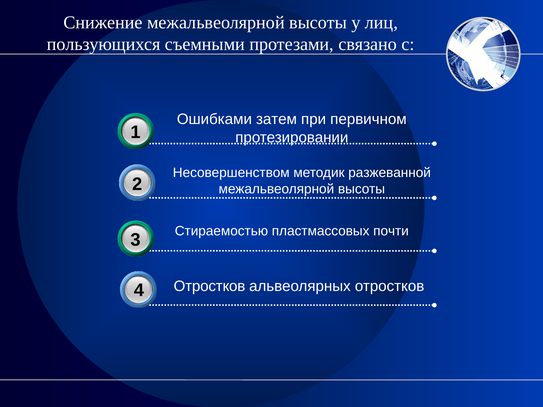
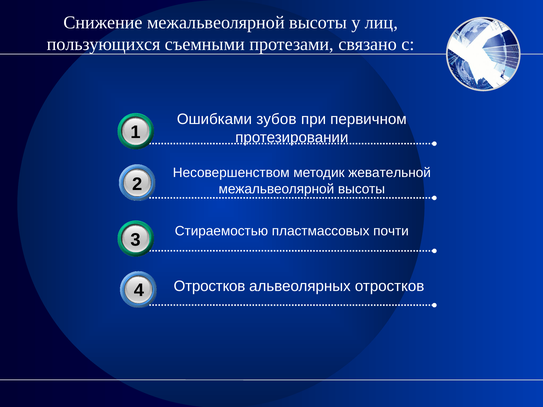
затем: затем -> зубов
разжеванной: разжеванной -> жевательной
